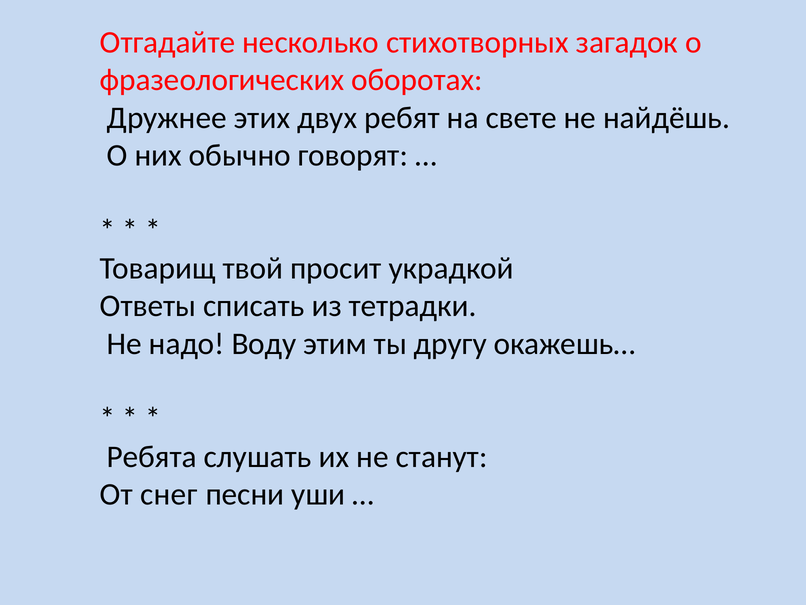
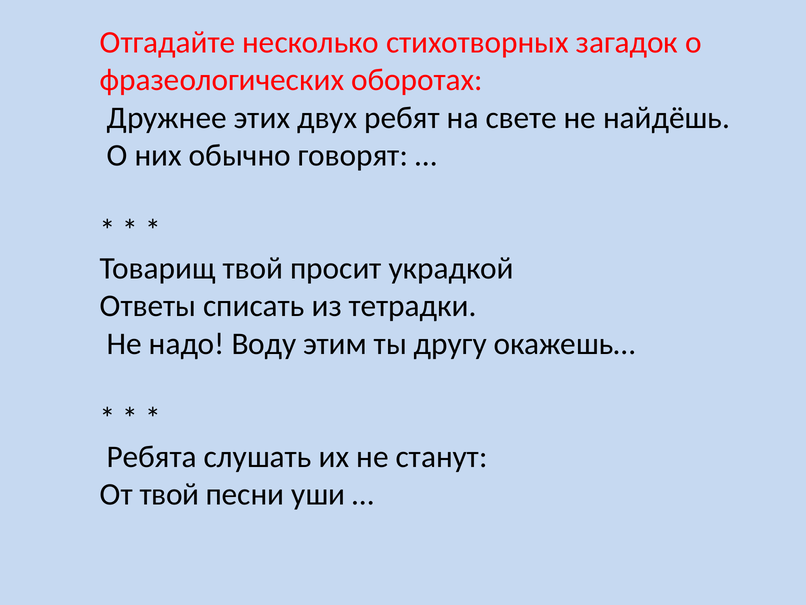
От снег: снег -> твой
